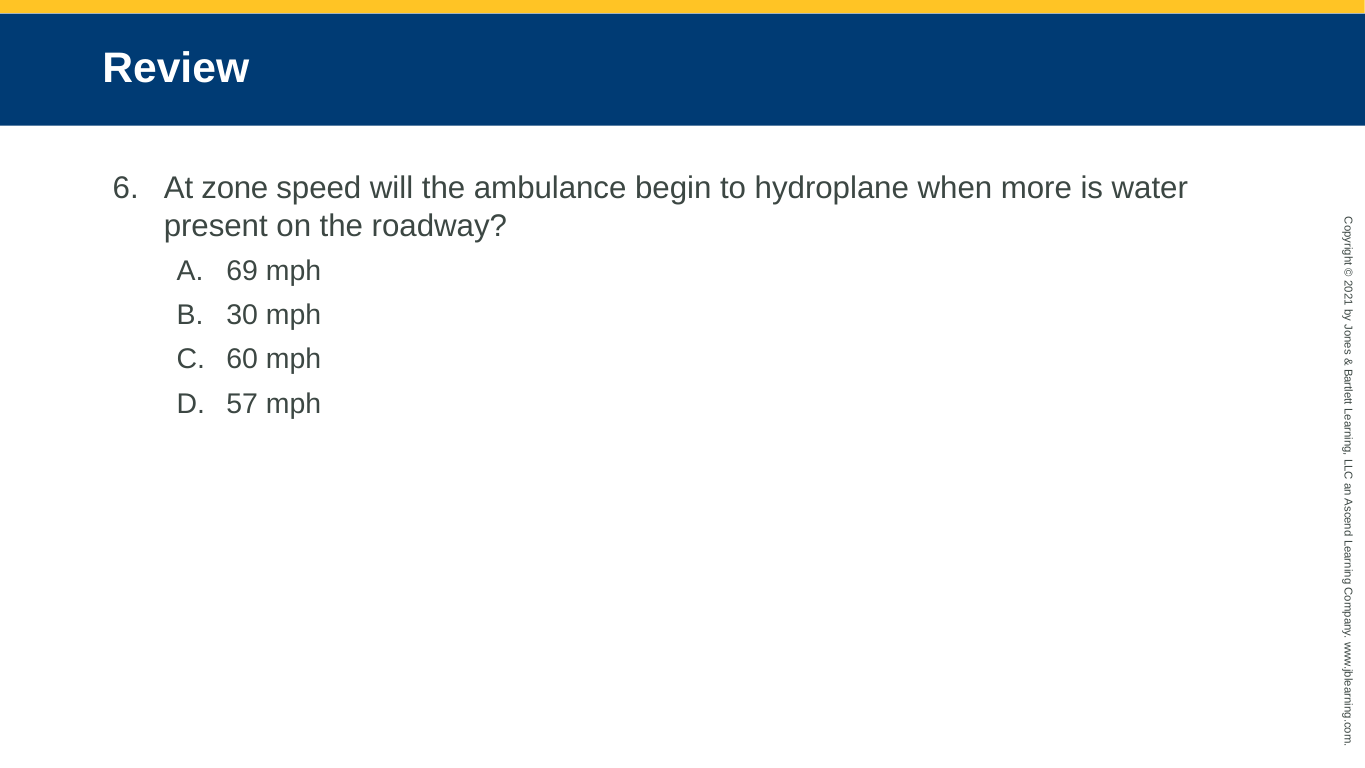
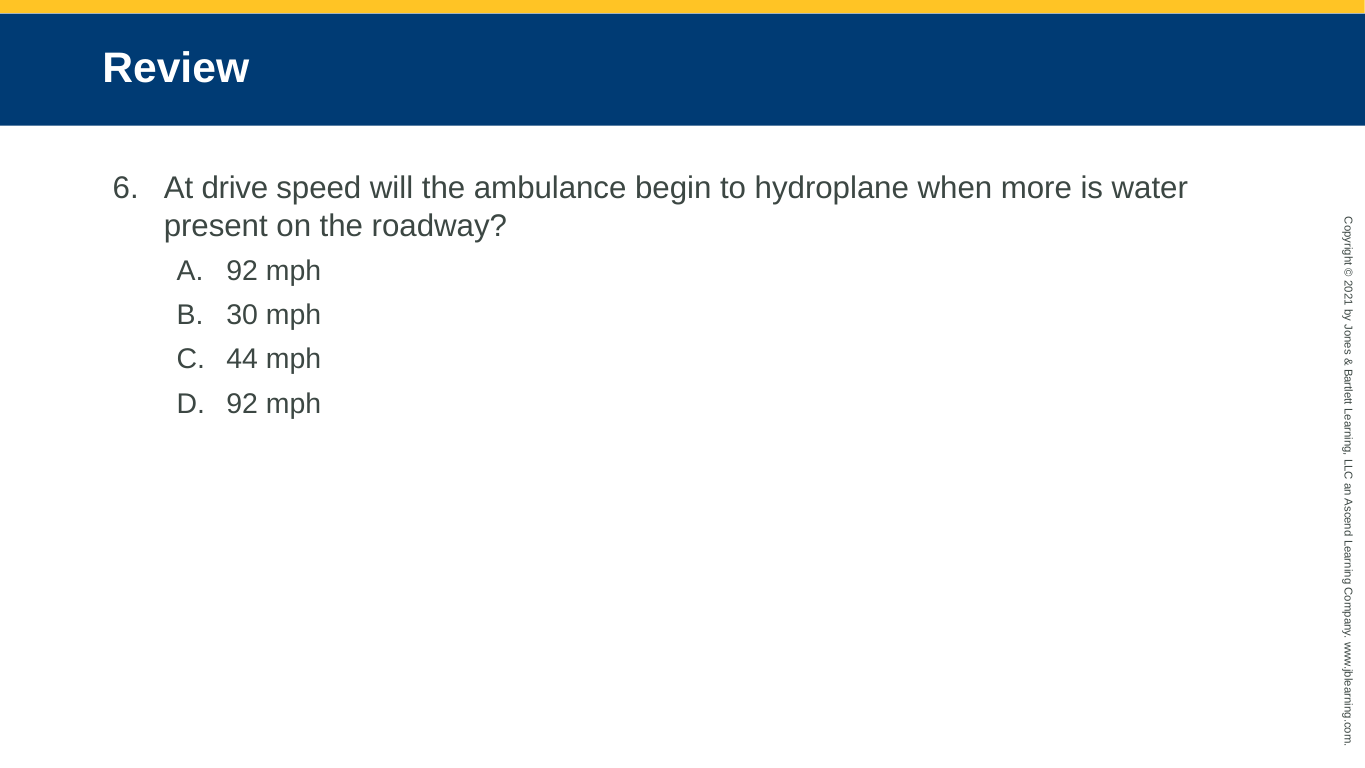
zone: zone -> drive
69 at (242, 271): 69 -> 92
60: 60 -> 44
57 at (242, 404): 57 -> 92
